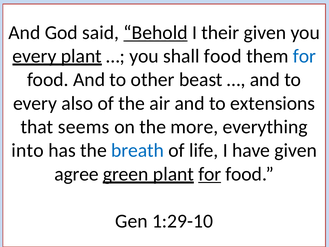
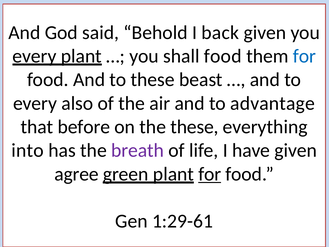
Behold underline: present -> none
their: their -> back
to other: other -> these
extensions: extensions -> advantage
seems: seems -> before
the more: more -> these
breath colour: blue -> purple
1:29-10: 1:29-10 -> 1:29-61
